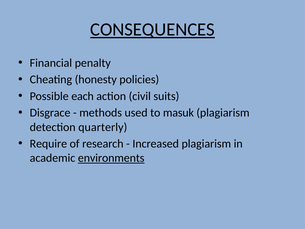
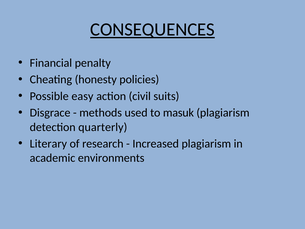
each: each -> easy
Require: Require -> Literary
environments underline: present -> none
